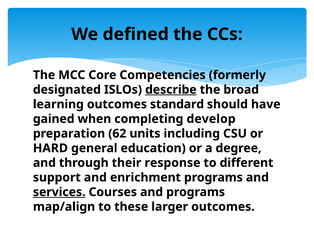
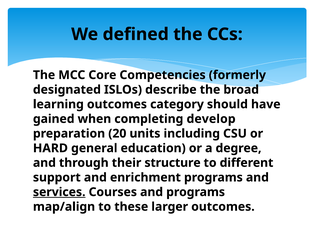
describe underline: present -> none
standard: standard -> category
62: 62 -> 20
response: response -> structure
